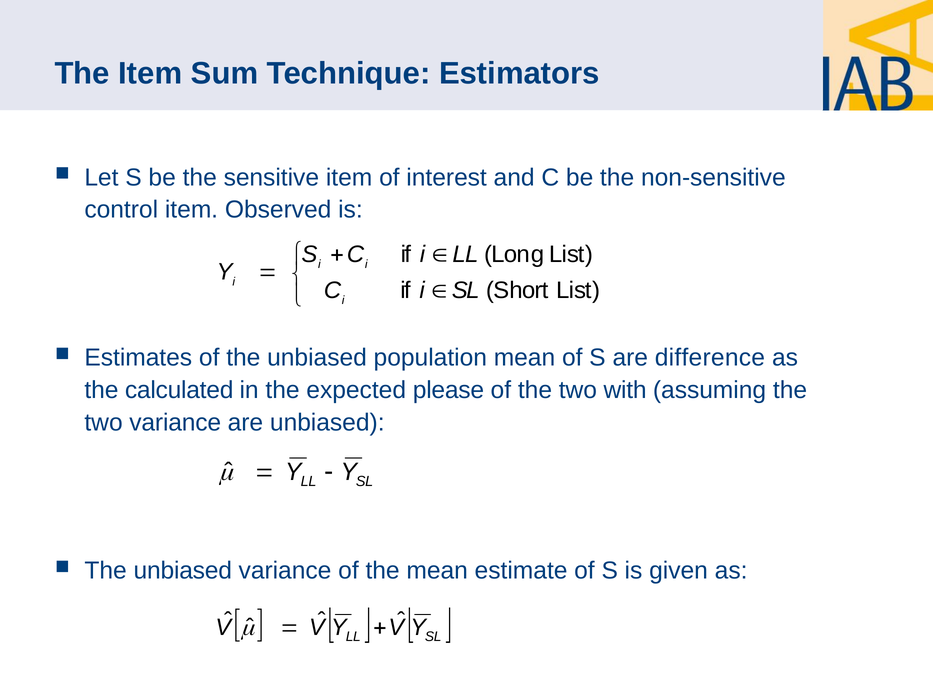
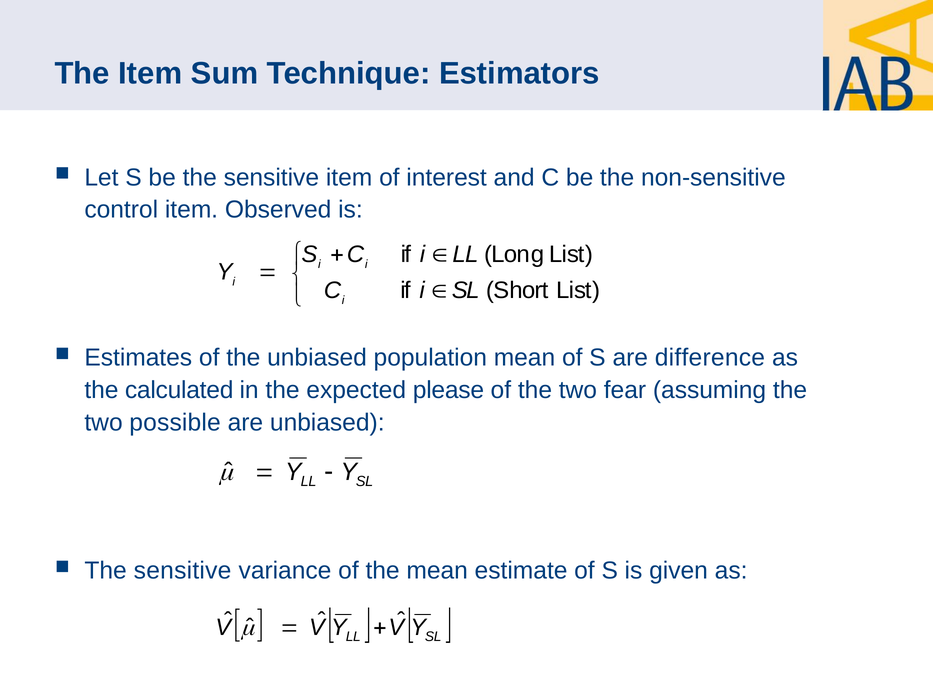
with: with -> fear
two variance: variance -> possible
unbiased at (183, 570): unbiased -> sensitive
